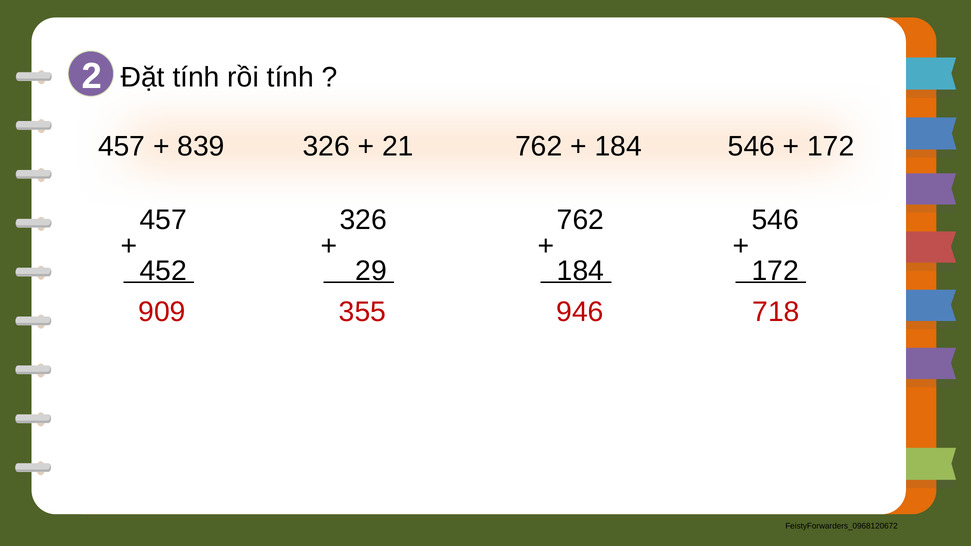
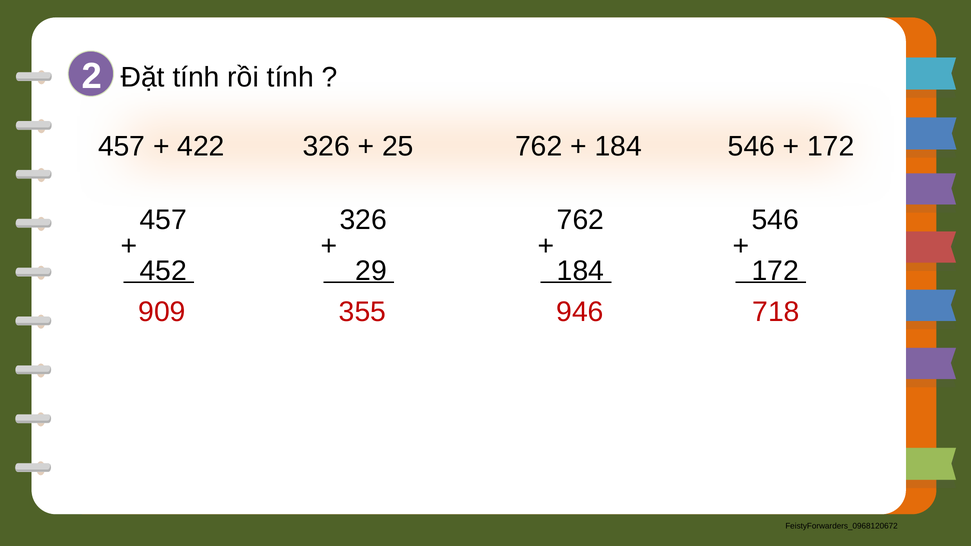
839: 839 -> 422
21: 21 -> 25
